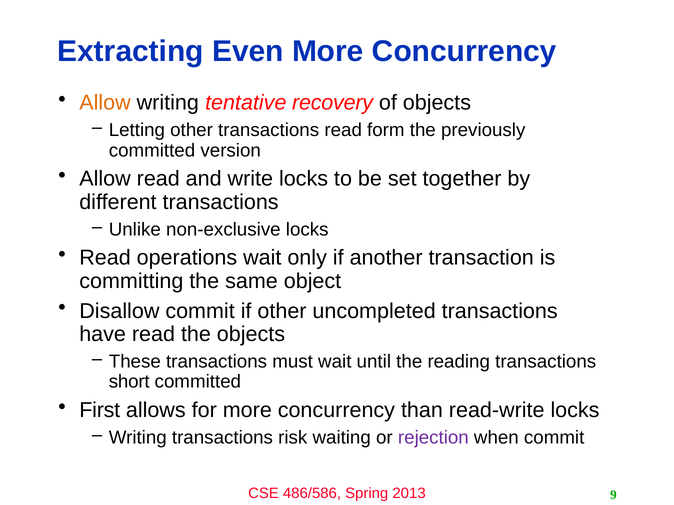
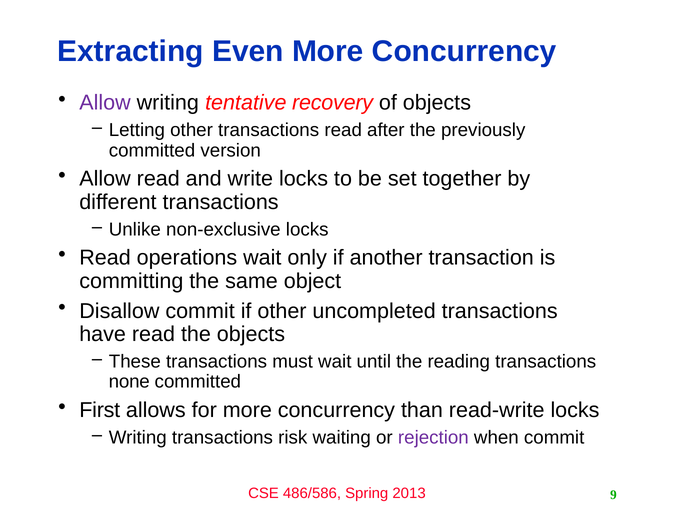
Allow at (105, 103) colour: orange -> purple
form: form -> after
short: short -> none
